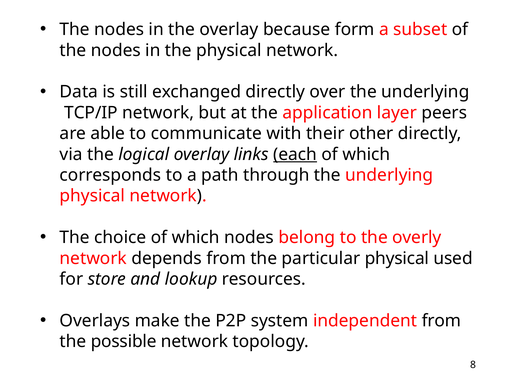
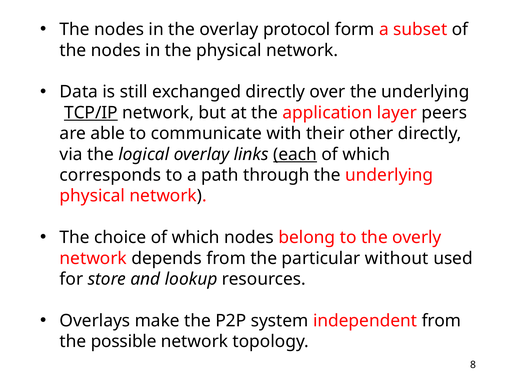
because: because -> protocol
TCP/IP underline: none -> present
particular physical: physical -> without
